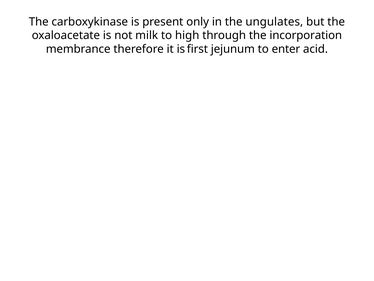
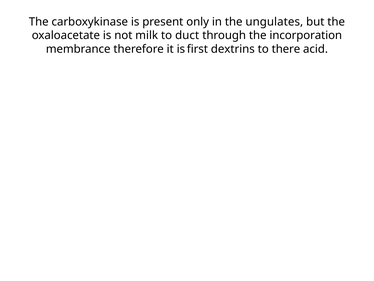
high: high -> duct
jejunum: jejunum -> dextrins
enter: enter -> there
